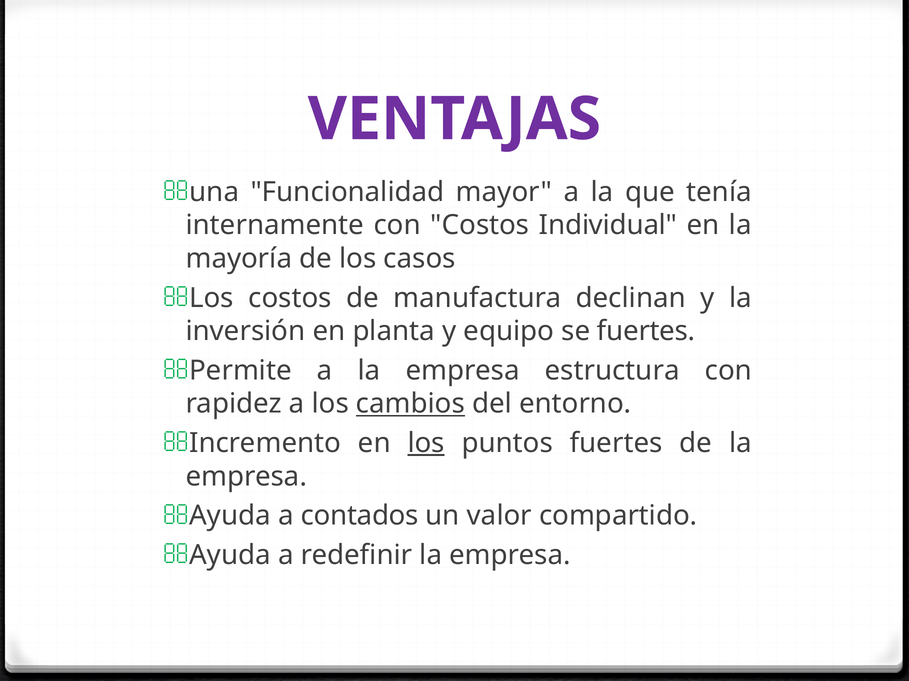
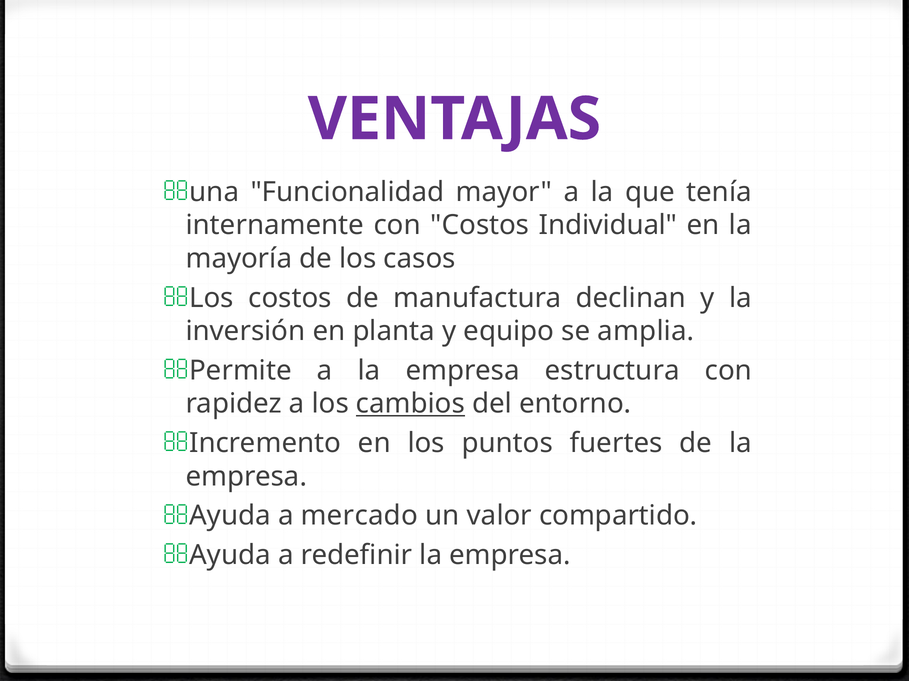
se fuertes: fuertes -> amplia
los at (426, 444) underline: present -> none
contados: contados -> mercado
